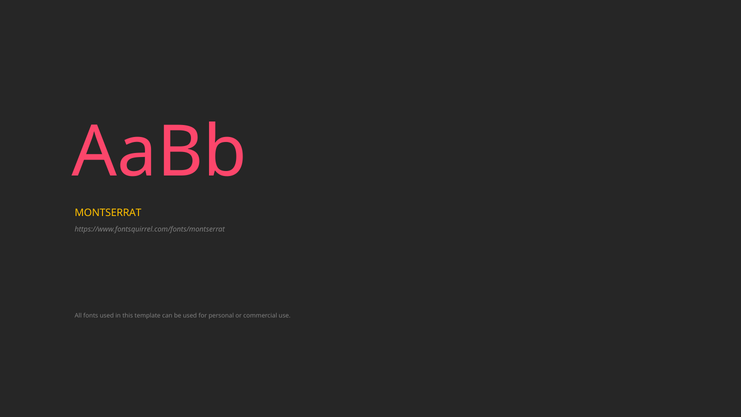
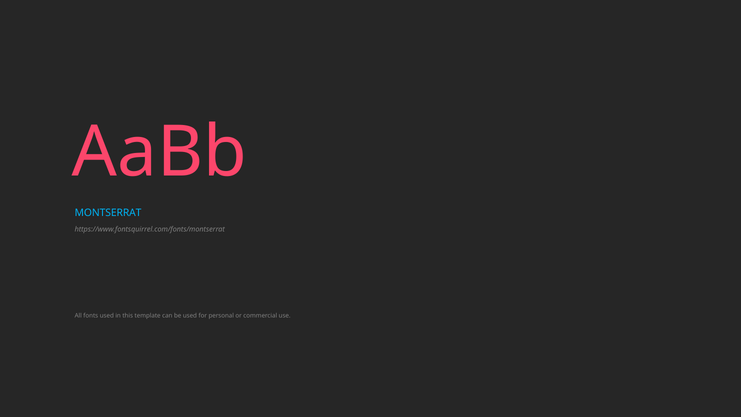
MONTSERRAT colour: yellow -> light blue
